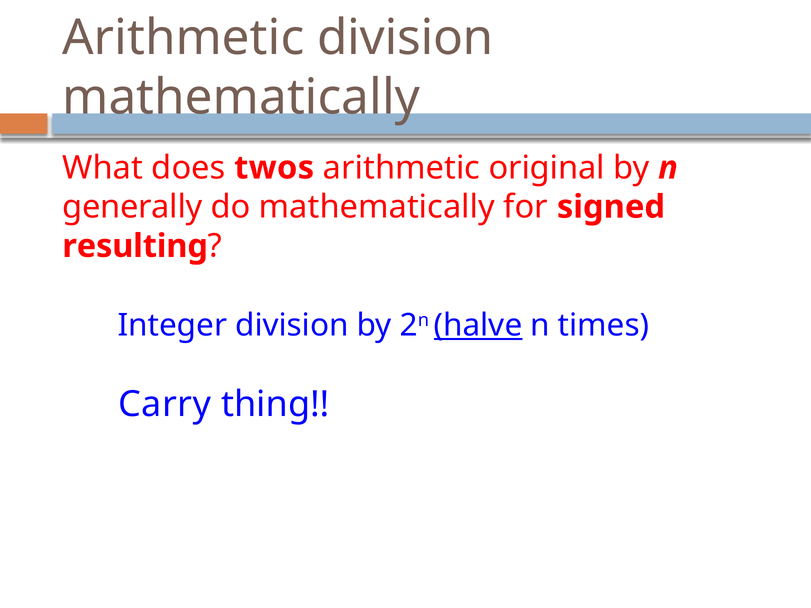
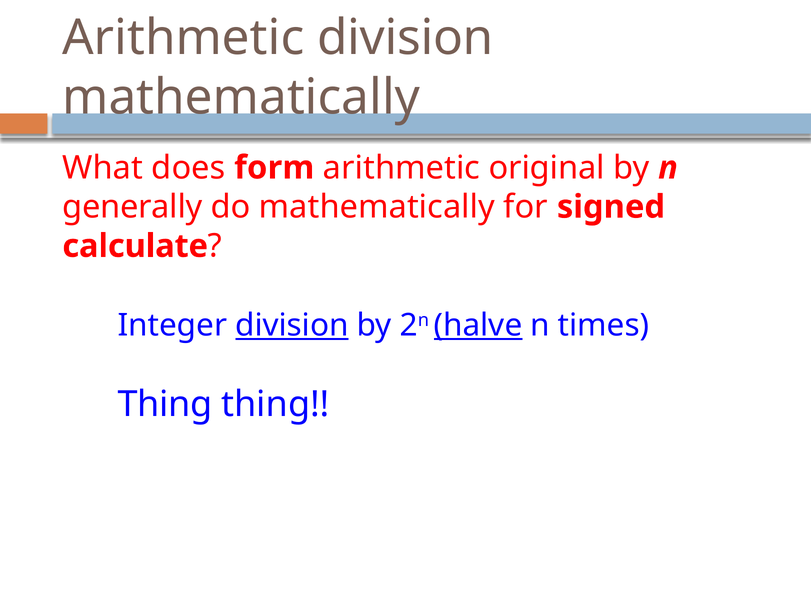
twos: twos -> form
resulting: resulting -> calculate
division at (292, 326) underline: none -> present
Carry at (165, 404): Carry -> Thing
